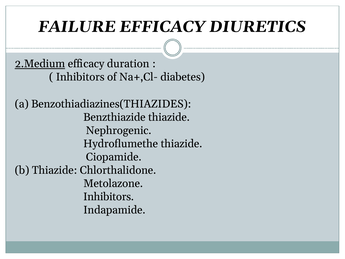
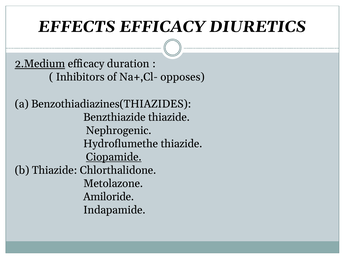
FAILURE: FAILURE -> EFFECTS
diabetes: diabetes -> opposes
Ciopamide underline: none -> present
Inhibitors at (109, 197): Inhibitors -> Amiloride
